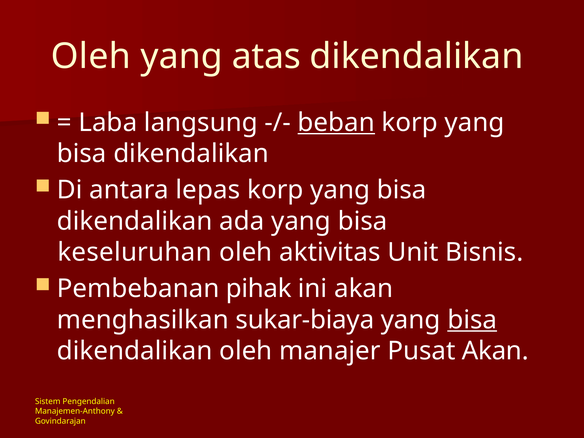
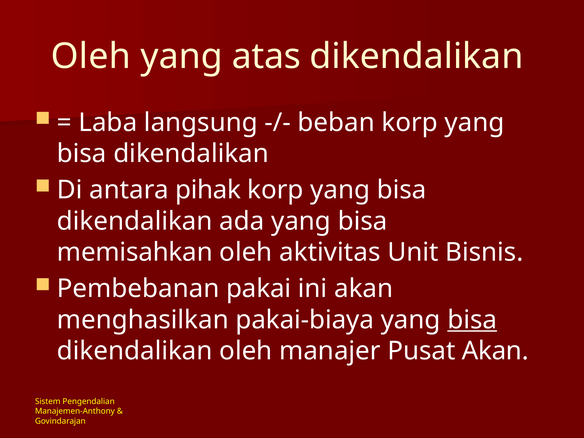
beban underline: present -> none
lepas: lepas -> pihak
keseluruhan: keseluruhan -> memisahkan
pihak: pihak -> pakai
sukar-biaya: sukar-biaya -> pakai-biaya
